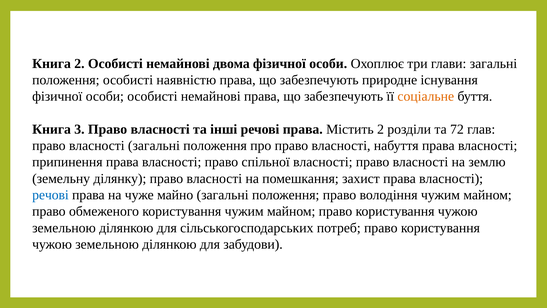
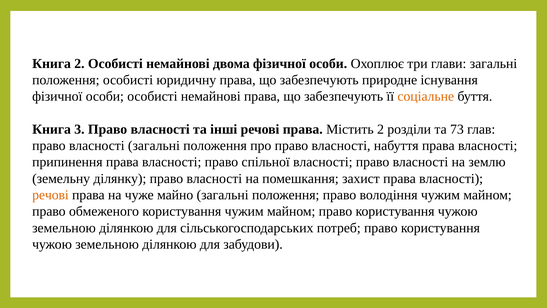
наявністю: наявністю -> юридичну
72: 72 -> 73
речові at (50, 195) colour: blue -> orange
